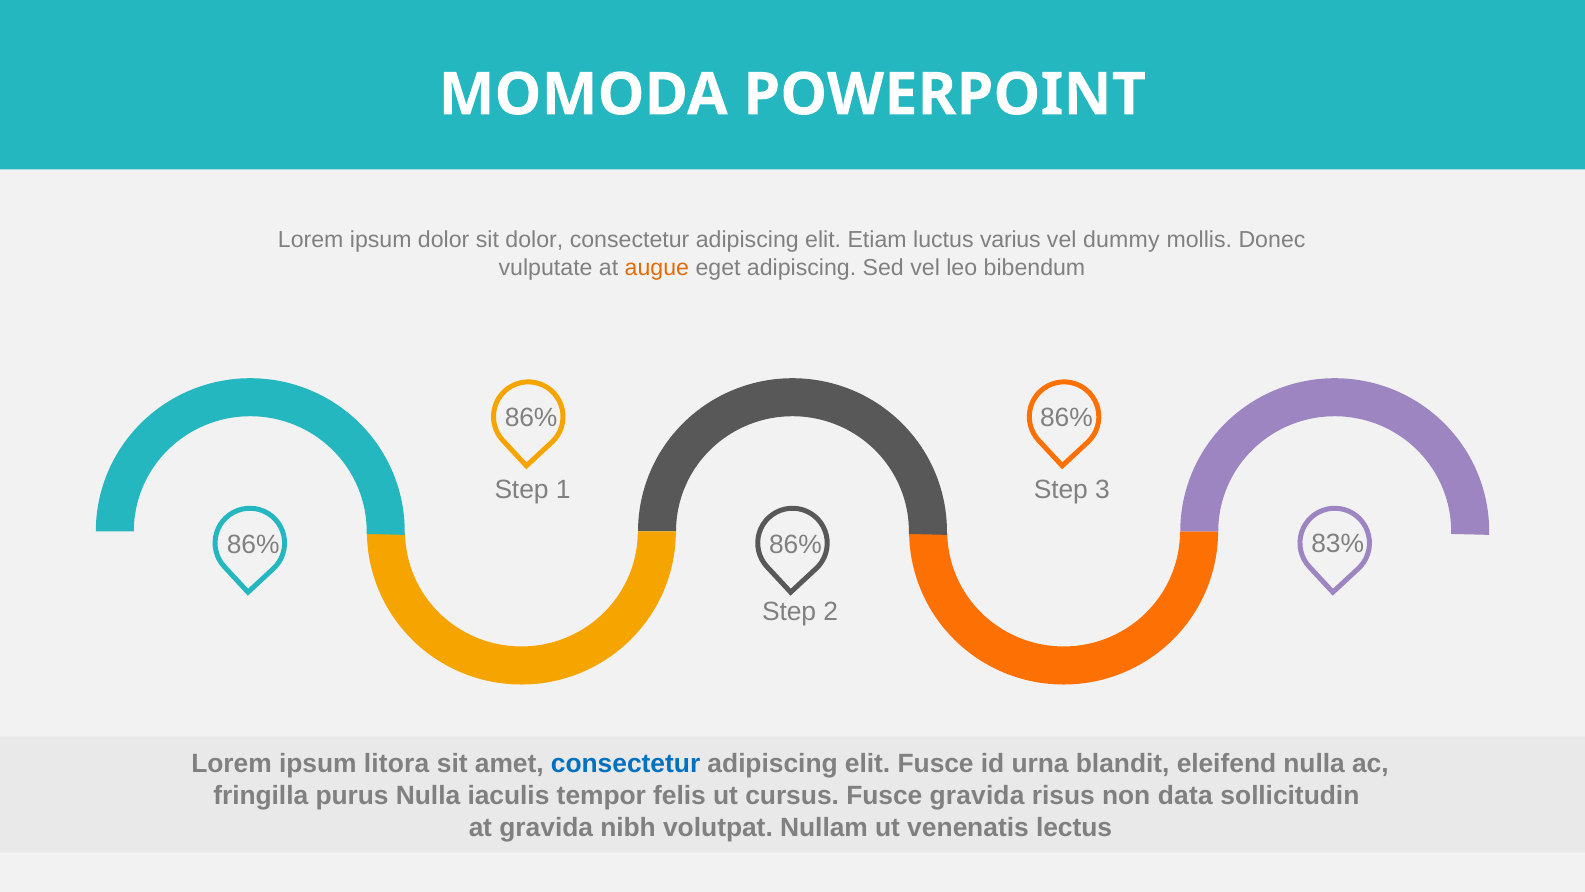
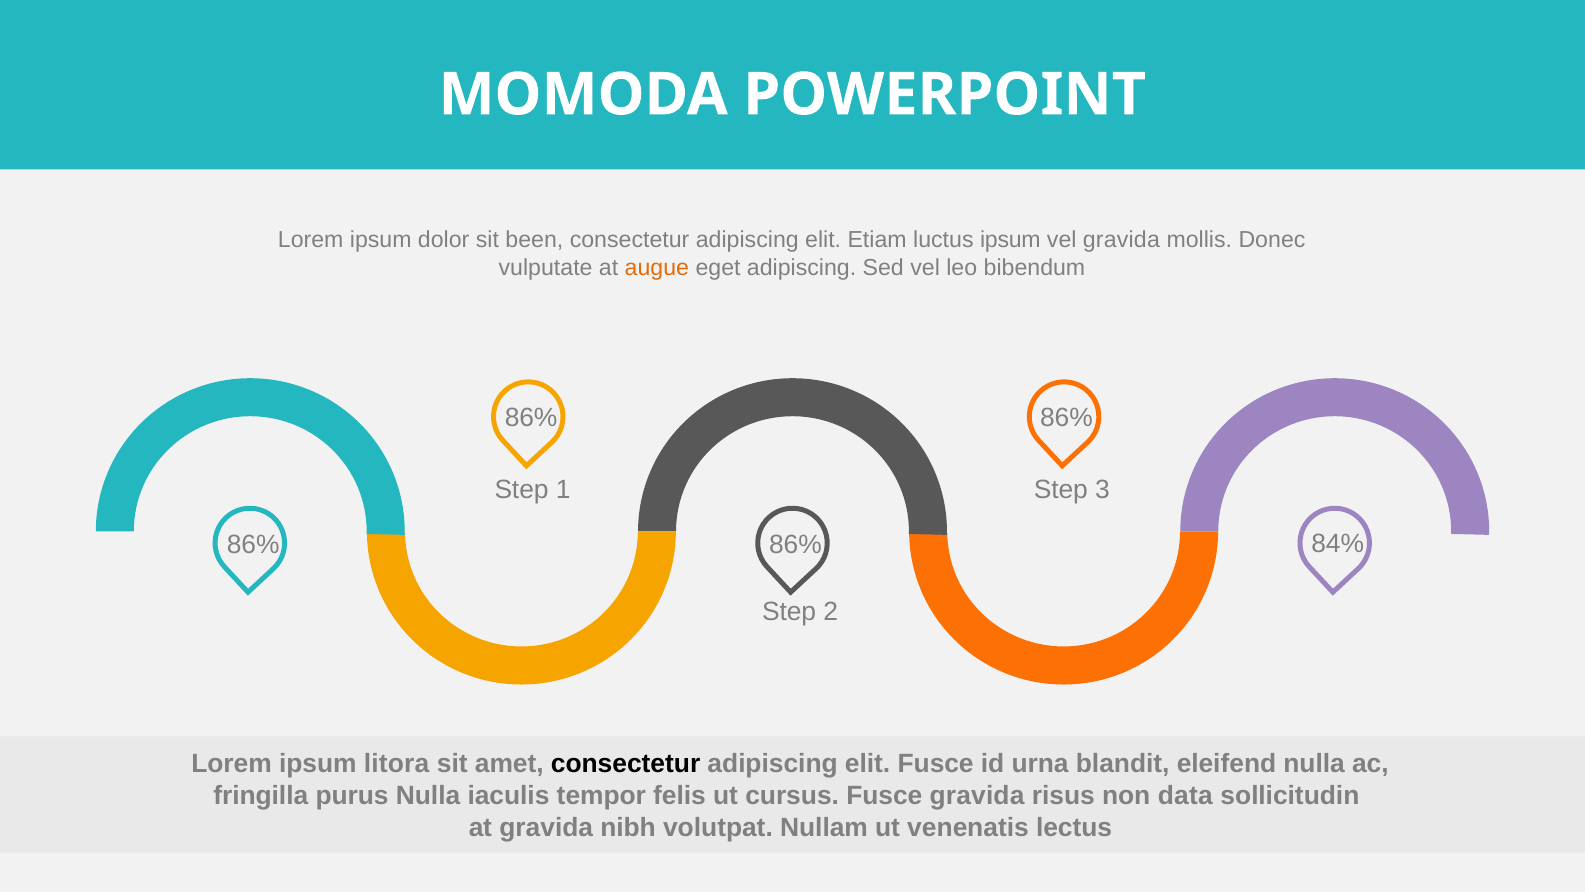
sit dolor: dolor -> been
luctus varius: varius -> ipsum
vel dummy: dummy -> gravida
83%: 83% -> 84%
consectetur at (626, 764) colour: blue -> black
